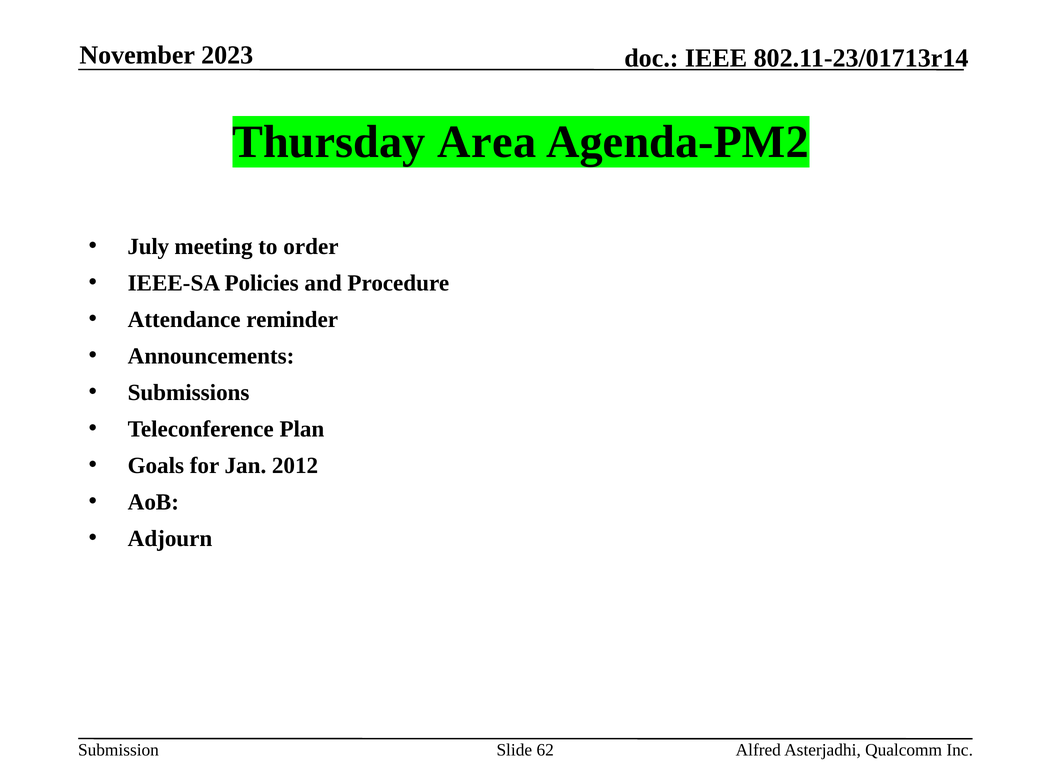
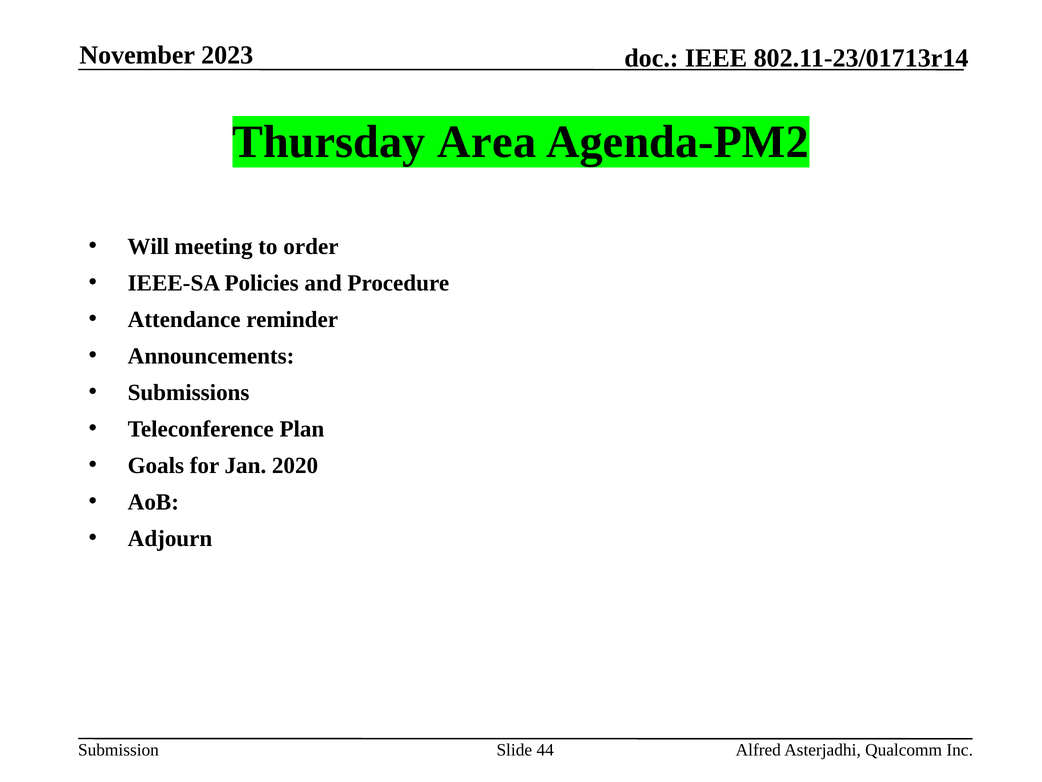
July: July -> Will
2012: 2012 -> 2020
62: 62 -> 44
